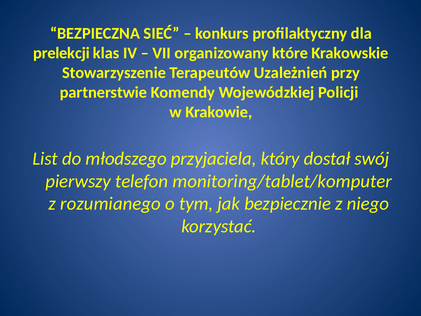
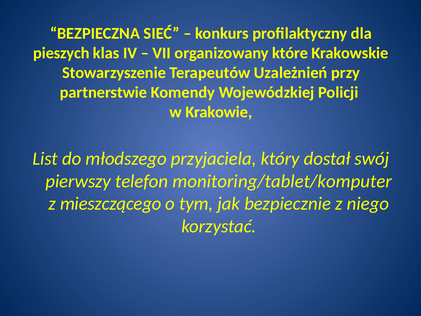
prelekcji: prelekcji -> pieszych
rozumianego: rozumianego -> mieszczącego
